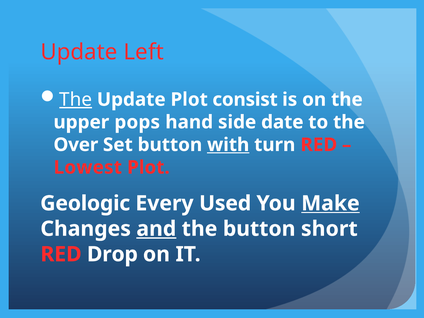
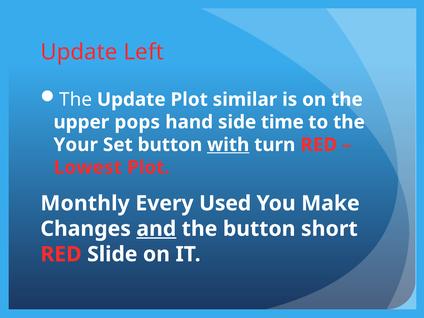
The at (76, 100) underline: present -> none
consist: consist -> similar
date: date -> time
Over: Over -> Your
Geologic: Geologic -> Monthly
Make underline: present -> none
Drop: Drop -> Slide
